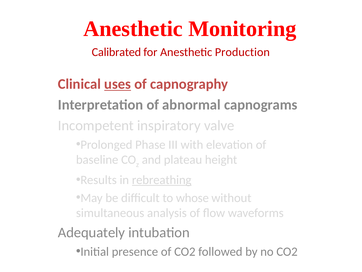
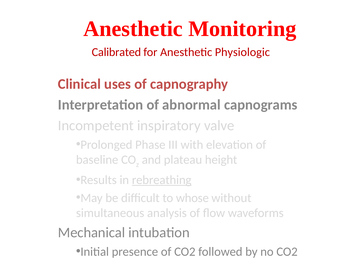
Production: Production -> Physiologic
uses underline: present -> none
Adequately: Adequately -> Mechanical
